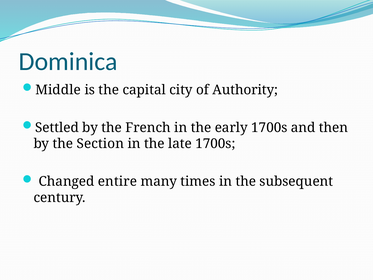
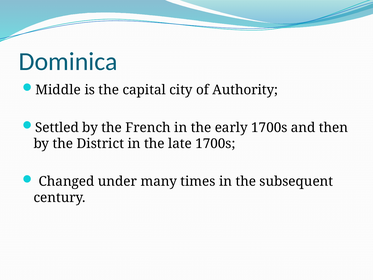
Section: Section -> District
entire: entire -> under
